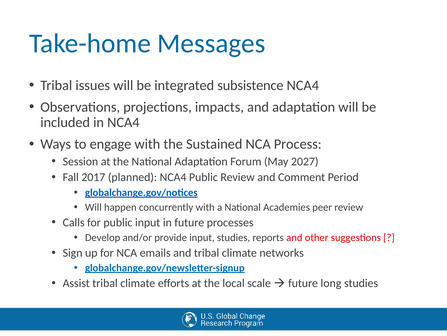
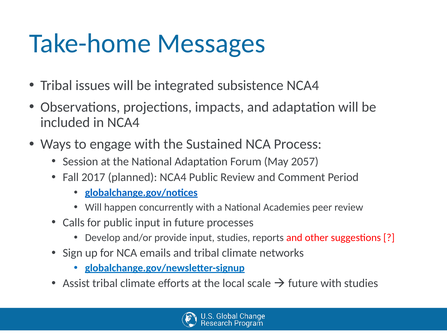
2027: 2027 -> 2057
future long: long -> with
